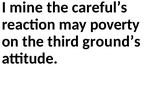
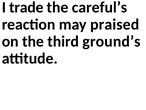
mine: mine -> trade
poverty: poverty -> praised
